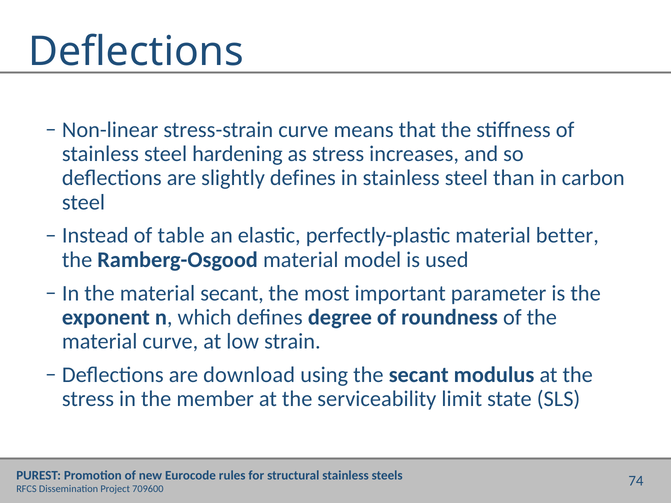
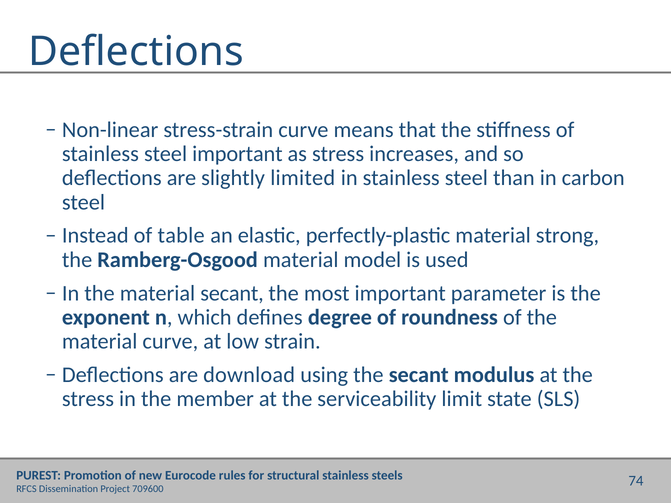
steel hardening: hardening -> important
slightly defines: defines -> limited
better: better -> strong
